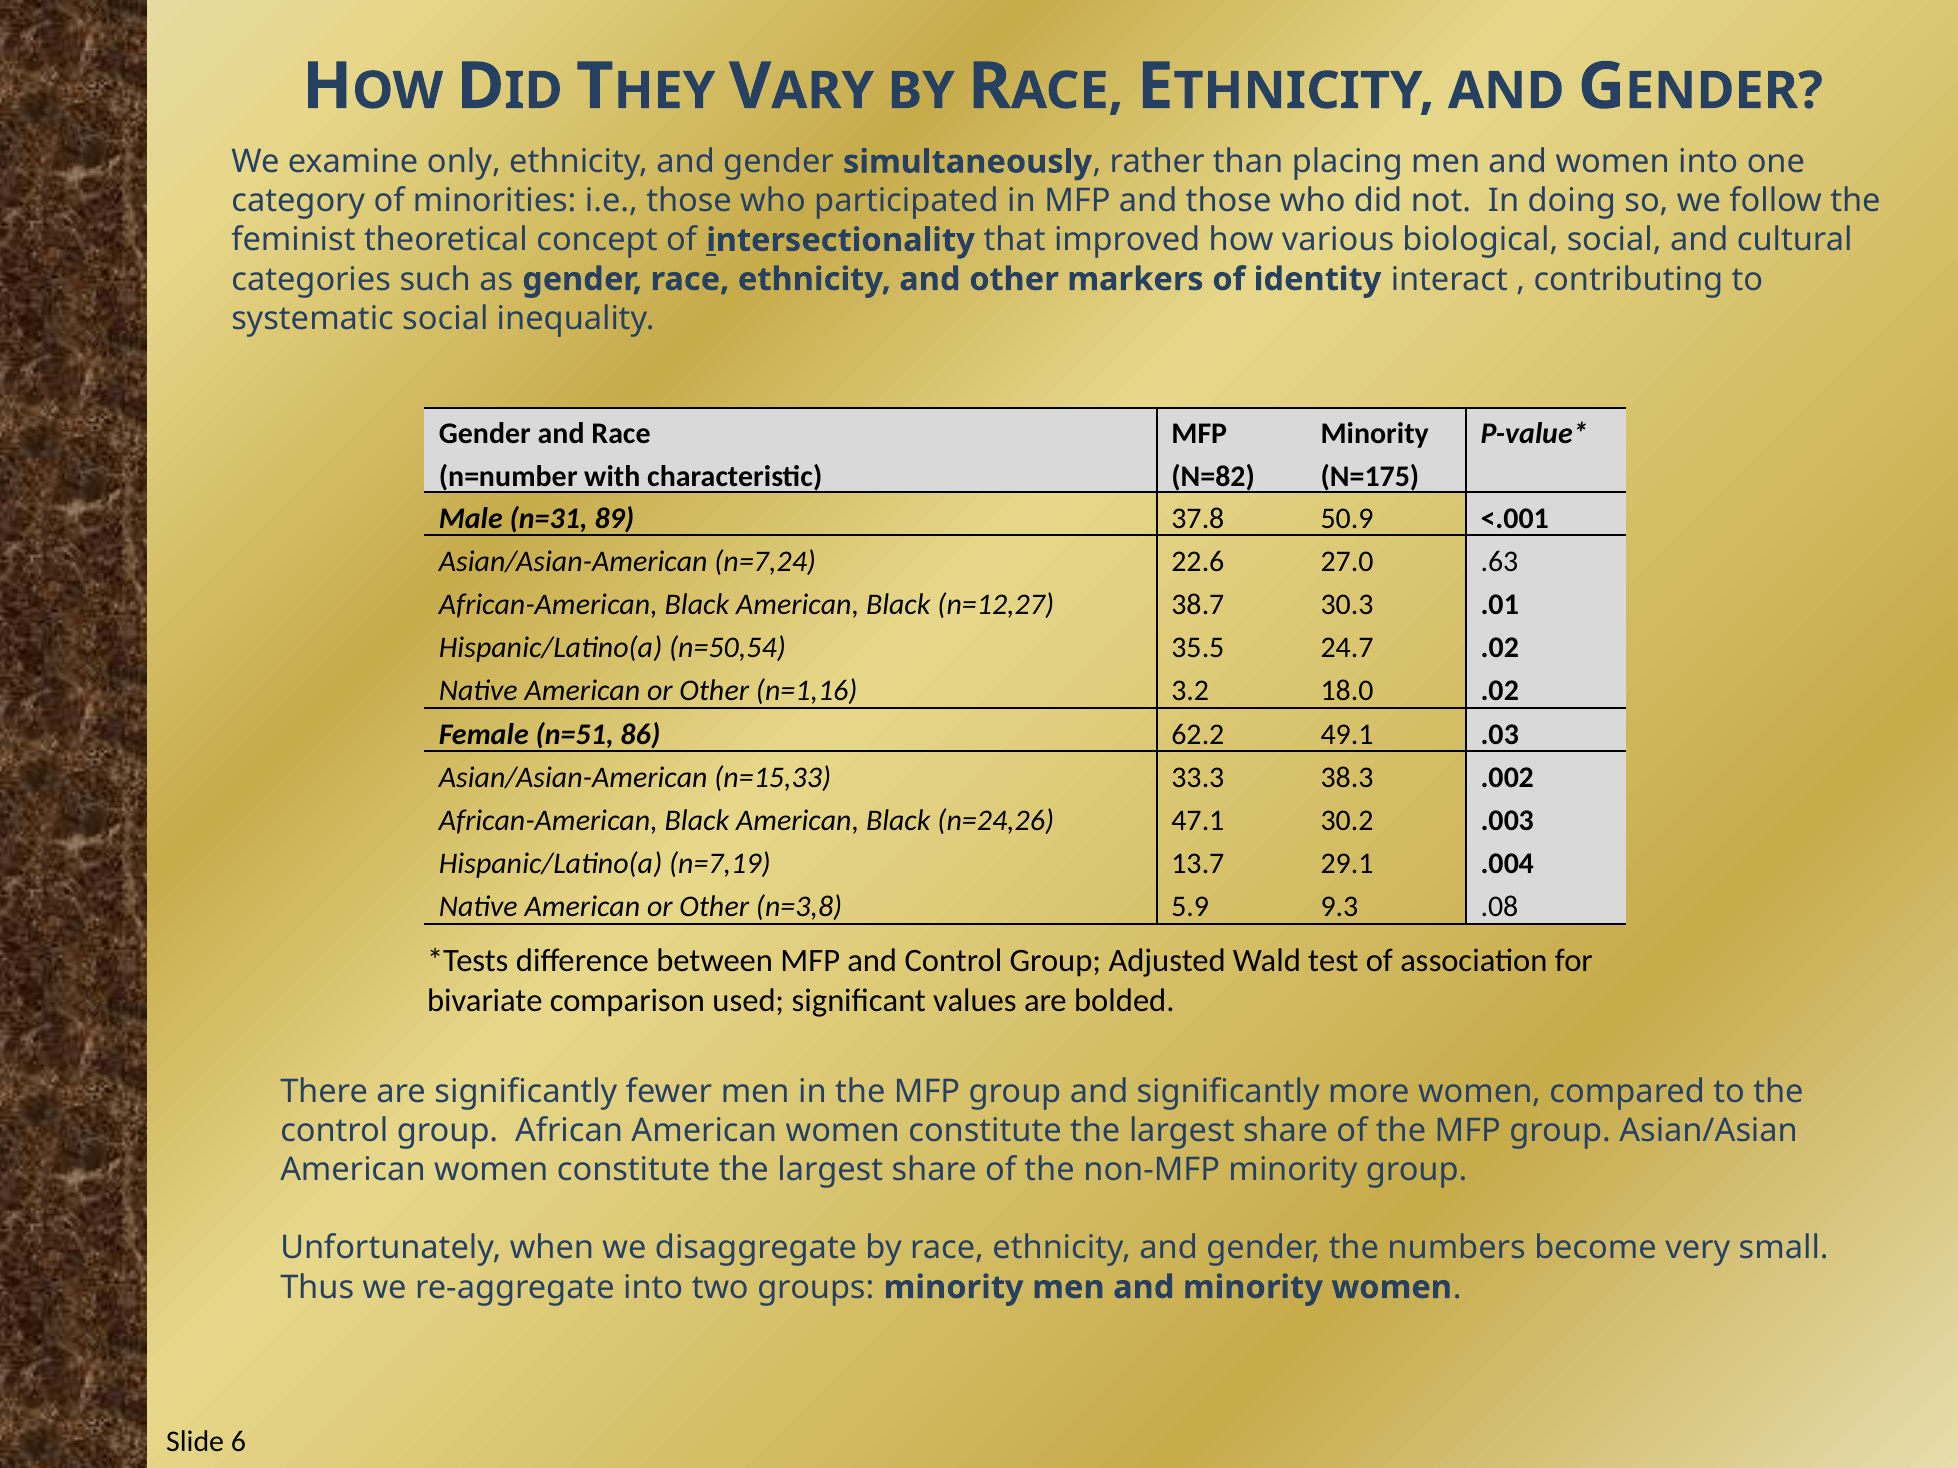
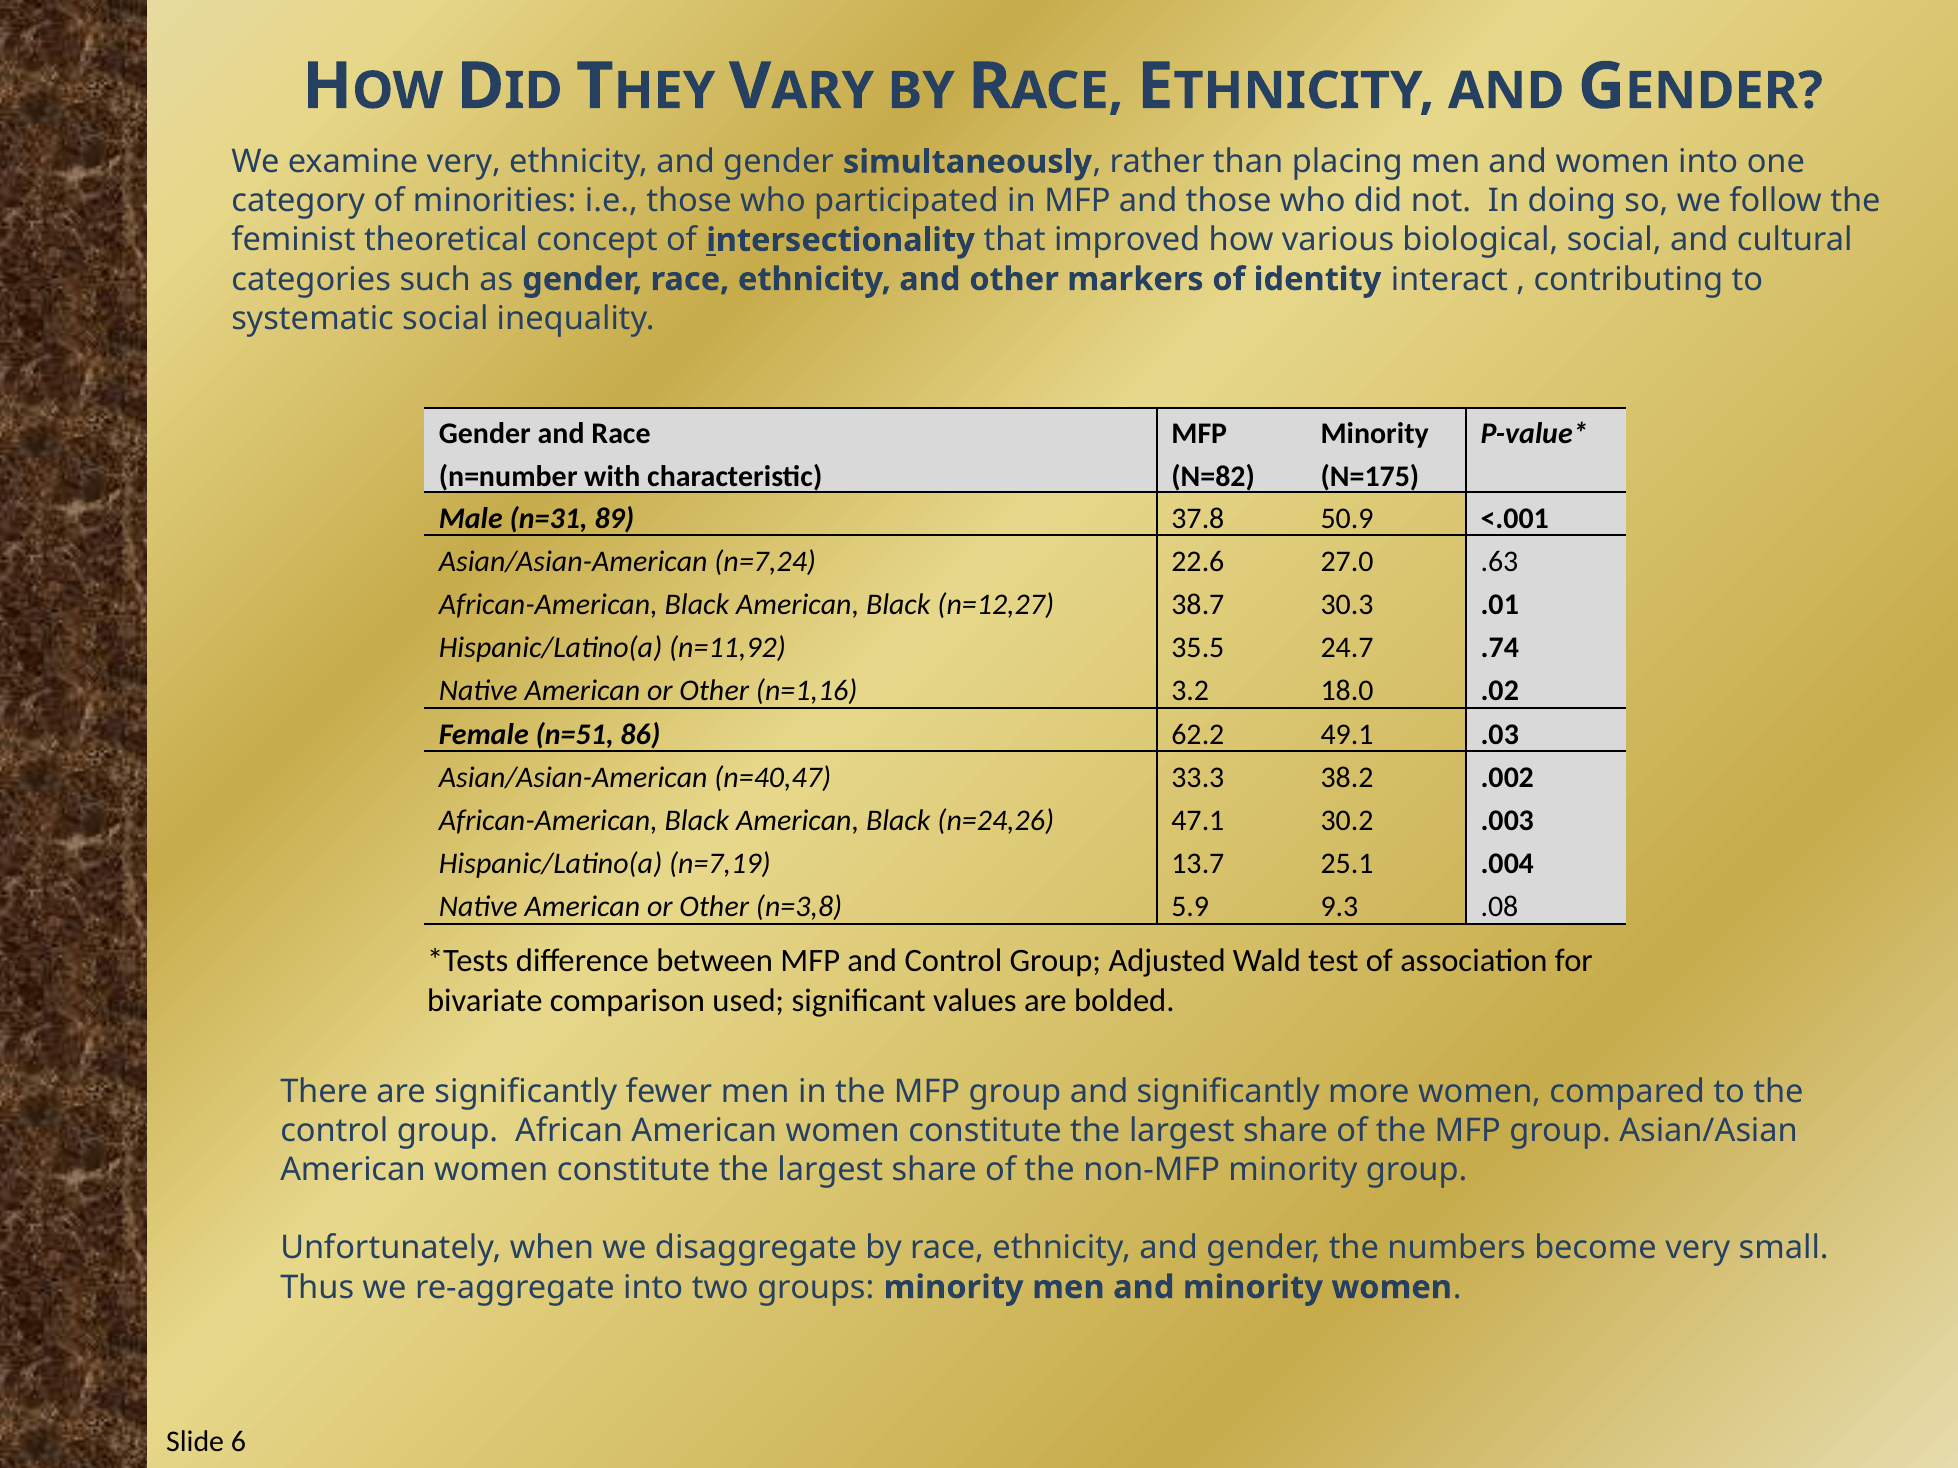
examine only: only -> very
n=50,54: n=50,54 -> n=11,92
24.7 .02: .02 -> .74
n=15,33: n=15,33 -> n=40,47
38.3: 38.3 -> 38.2
29.1: 29.1 -> 25.1
